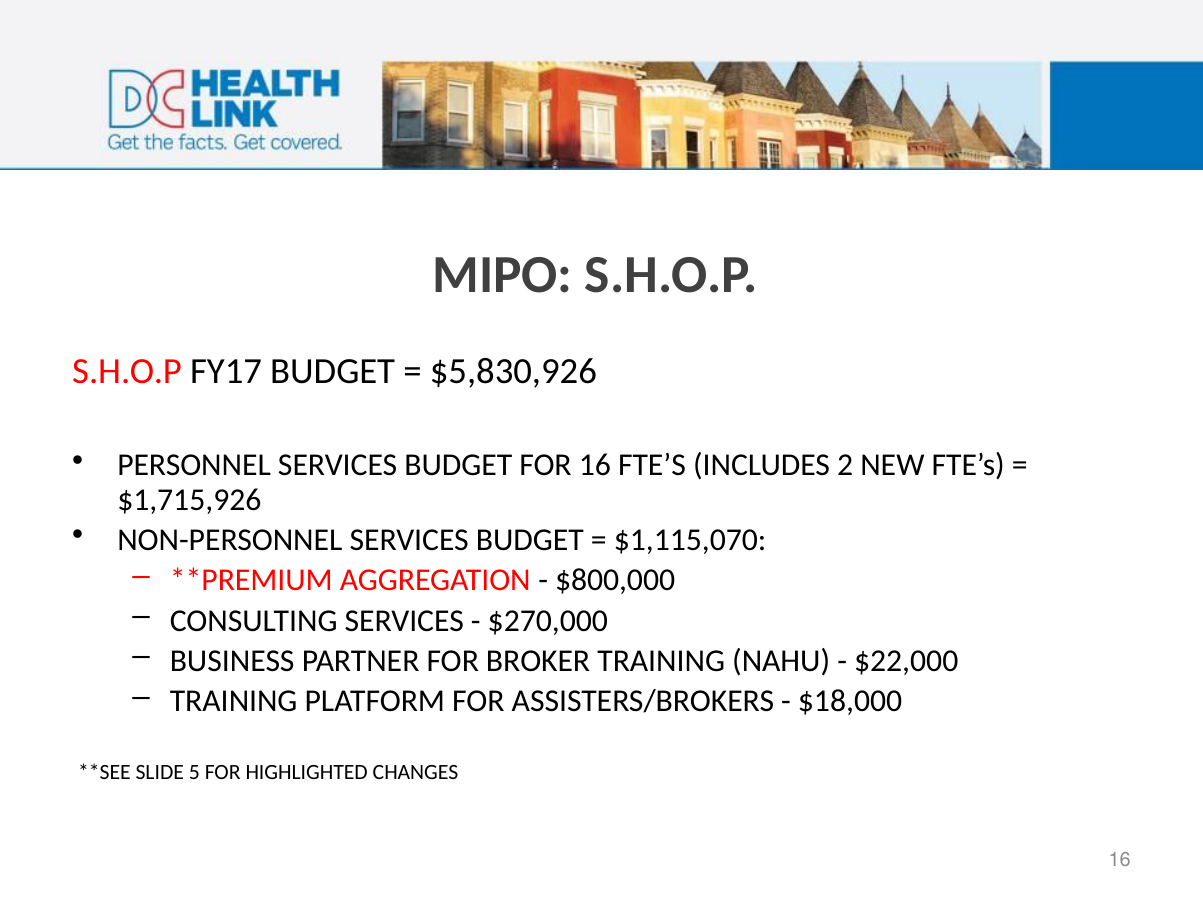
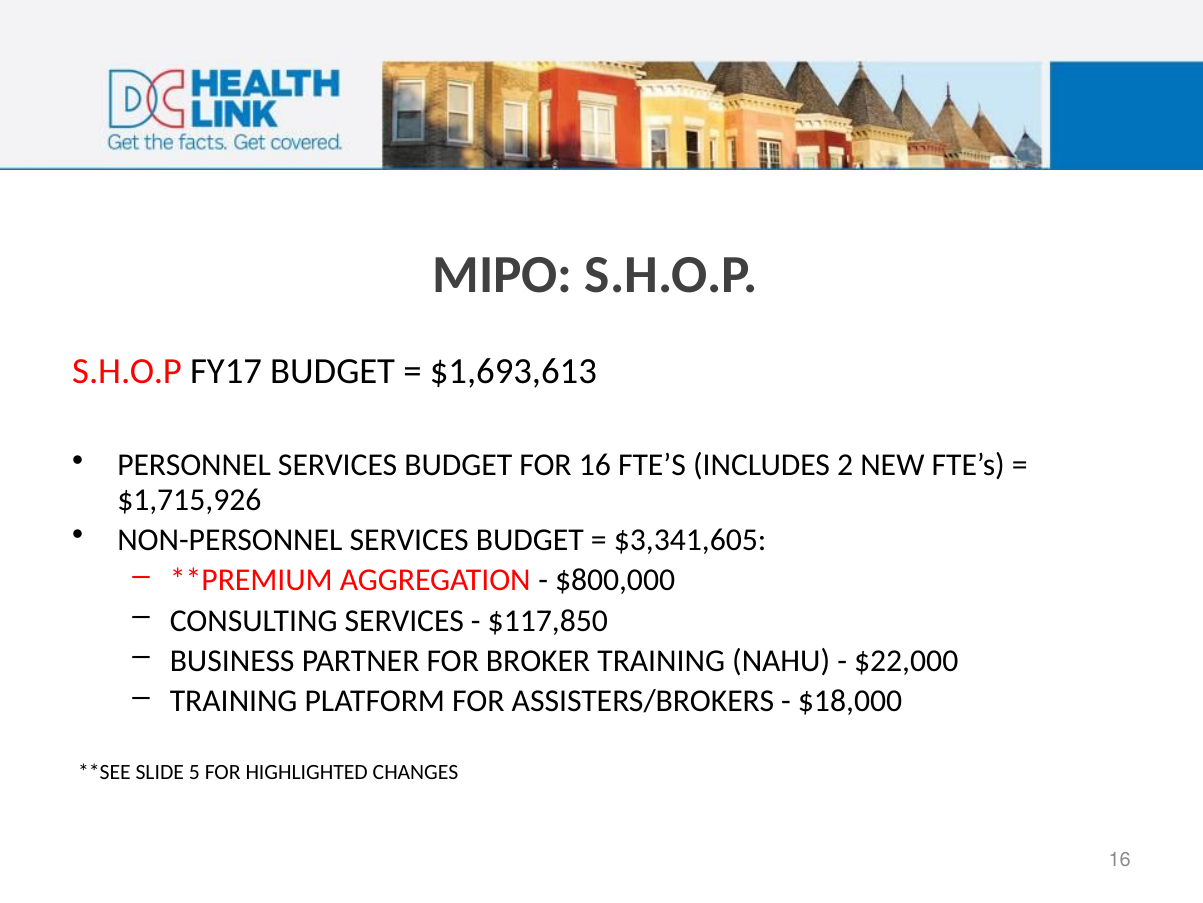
$5,830,926: $5,830,926 -> $1,693,613
$1,115,070: $1,115,070 -> $3,341,605
$270,000: $270,000 -> $117,850
